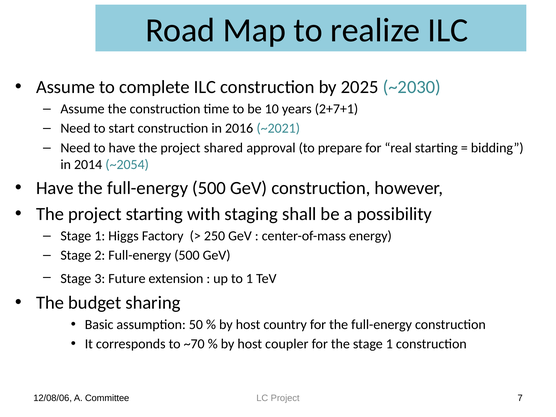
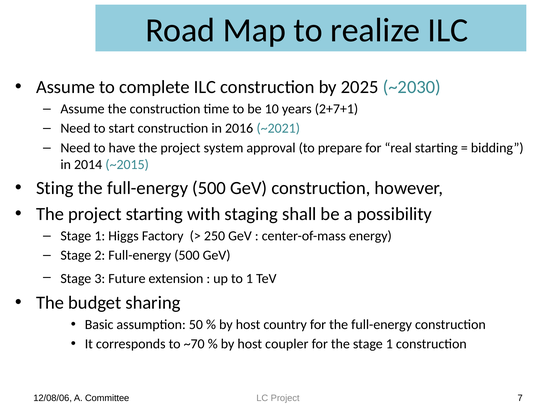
shared: shared -> system
~2054: ~2054 -> ~2015
Have at (55, 188): Have -> Sting
